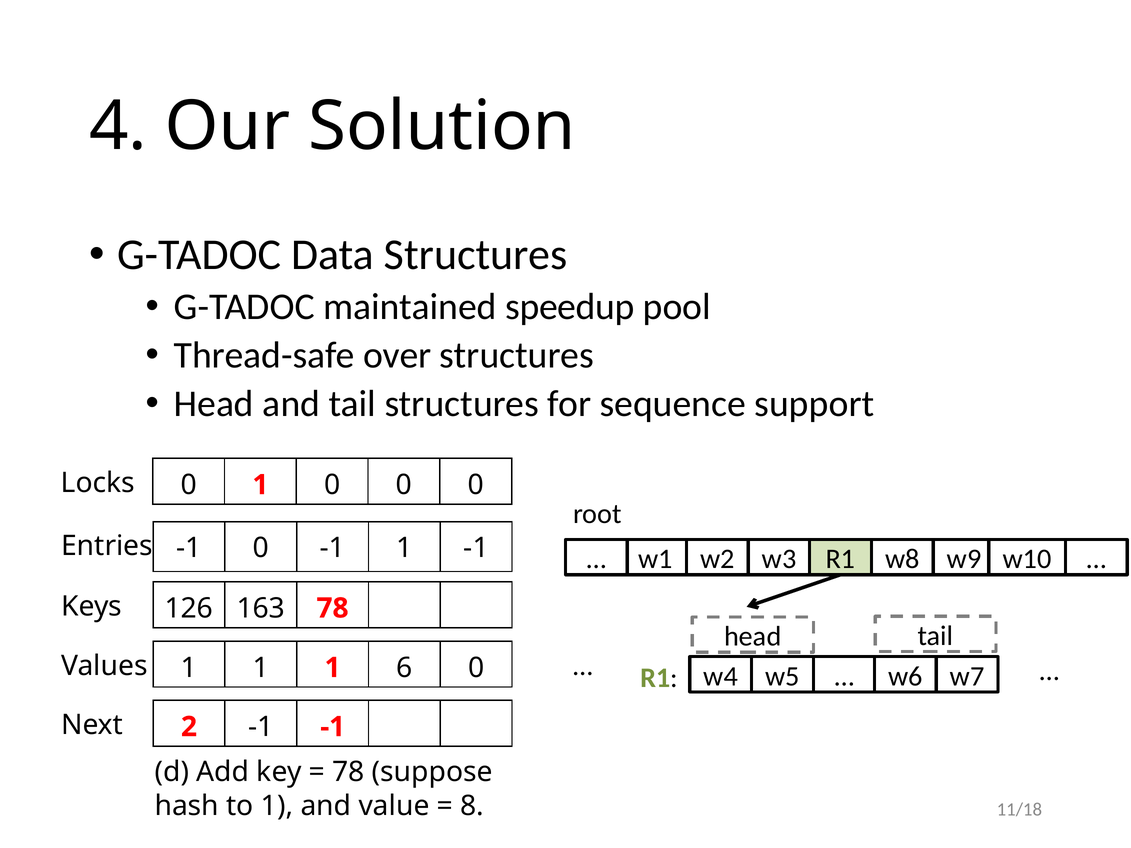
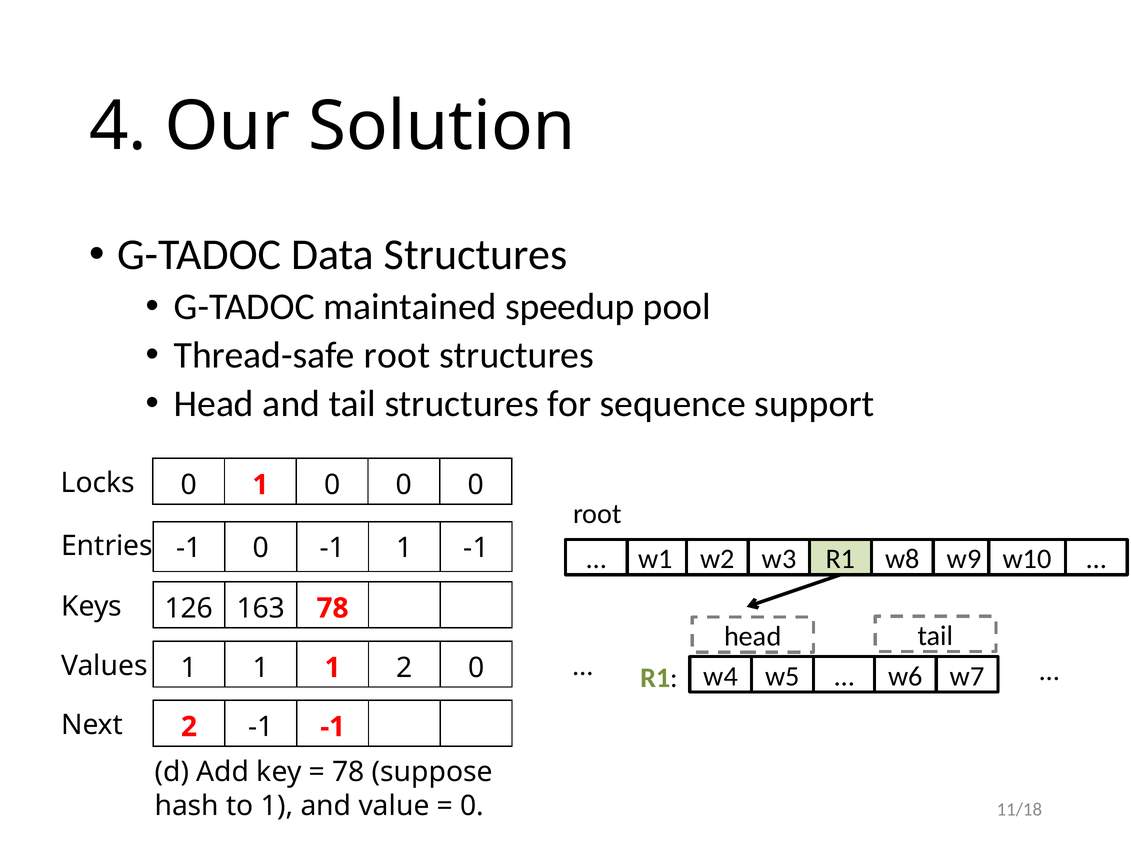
Thread-safe over: over -> root
1 6: 6 -> 2
8 at (472, 806): 8 -> 0
